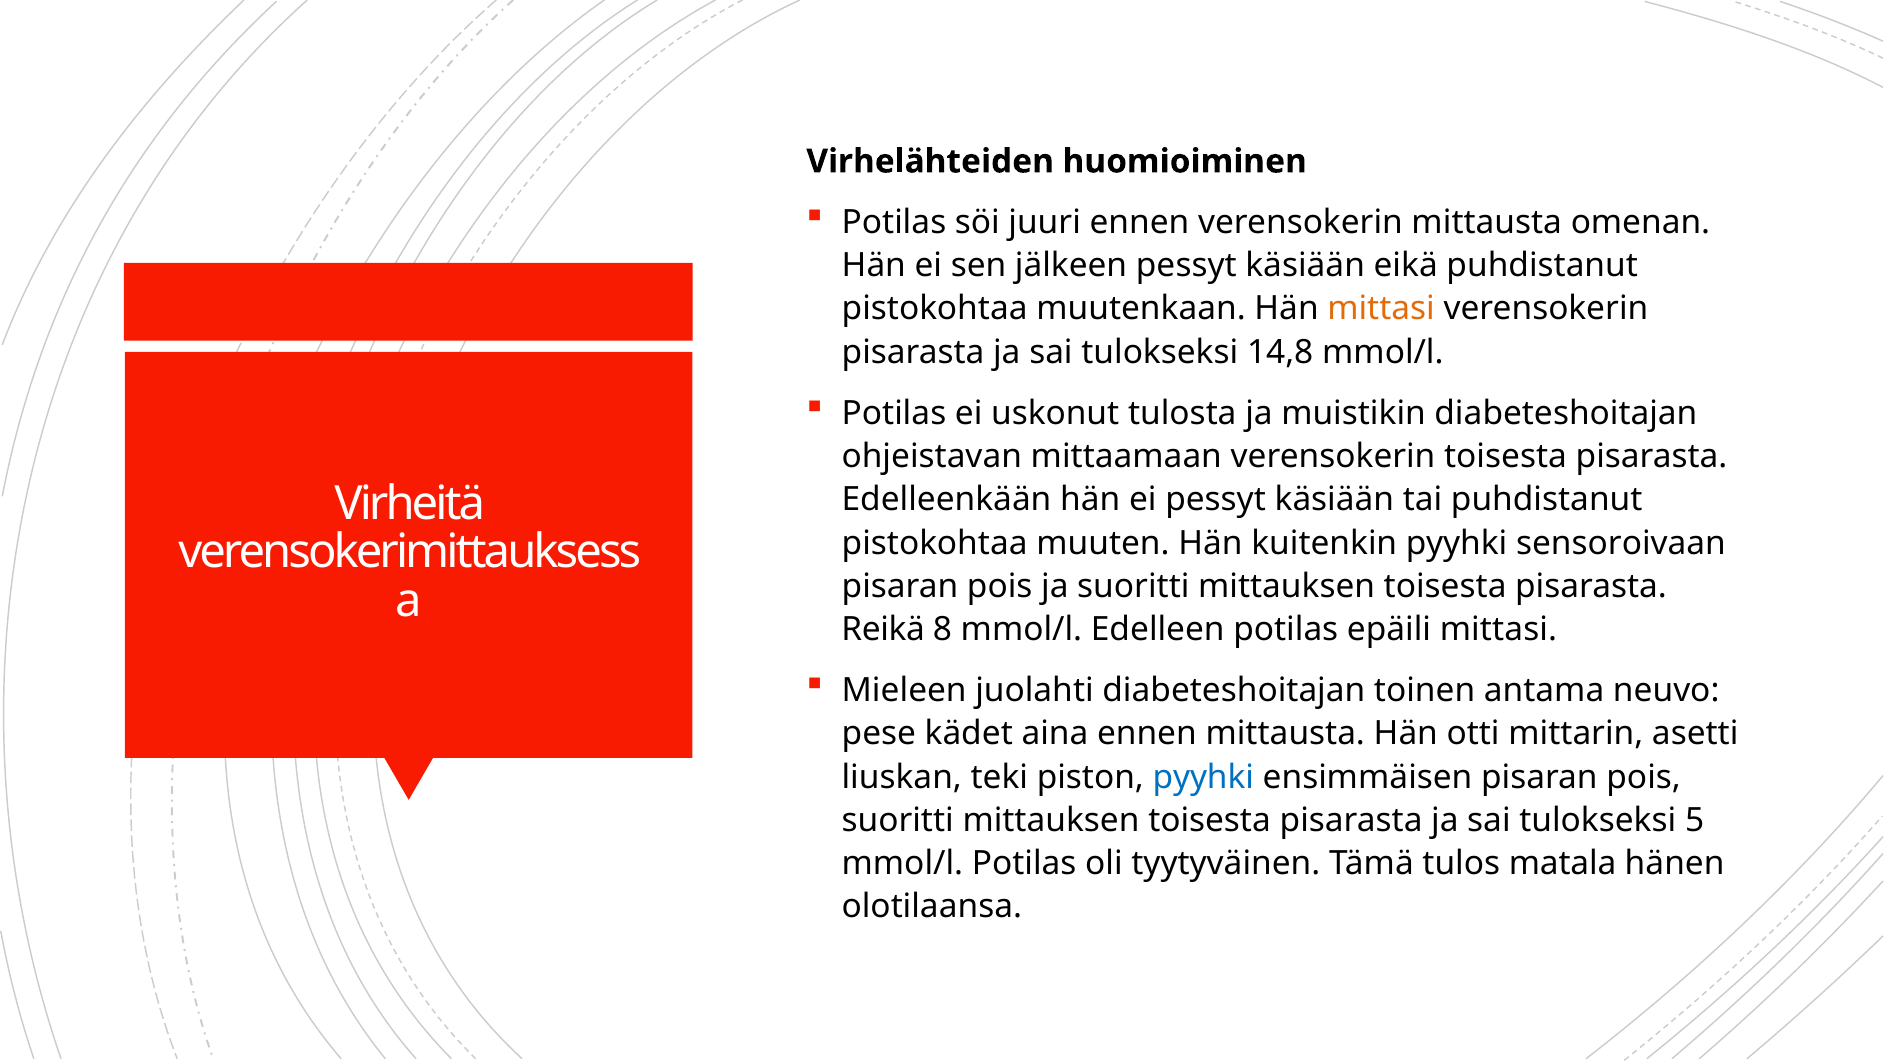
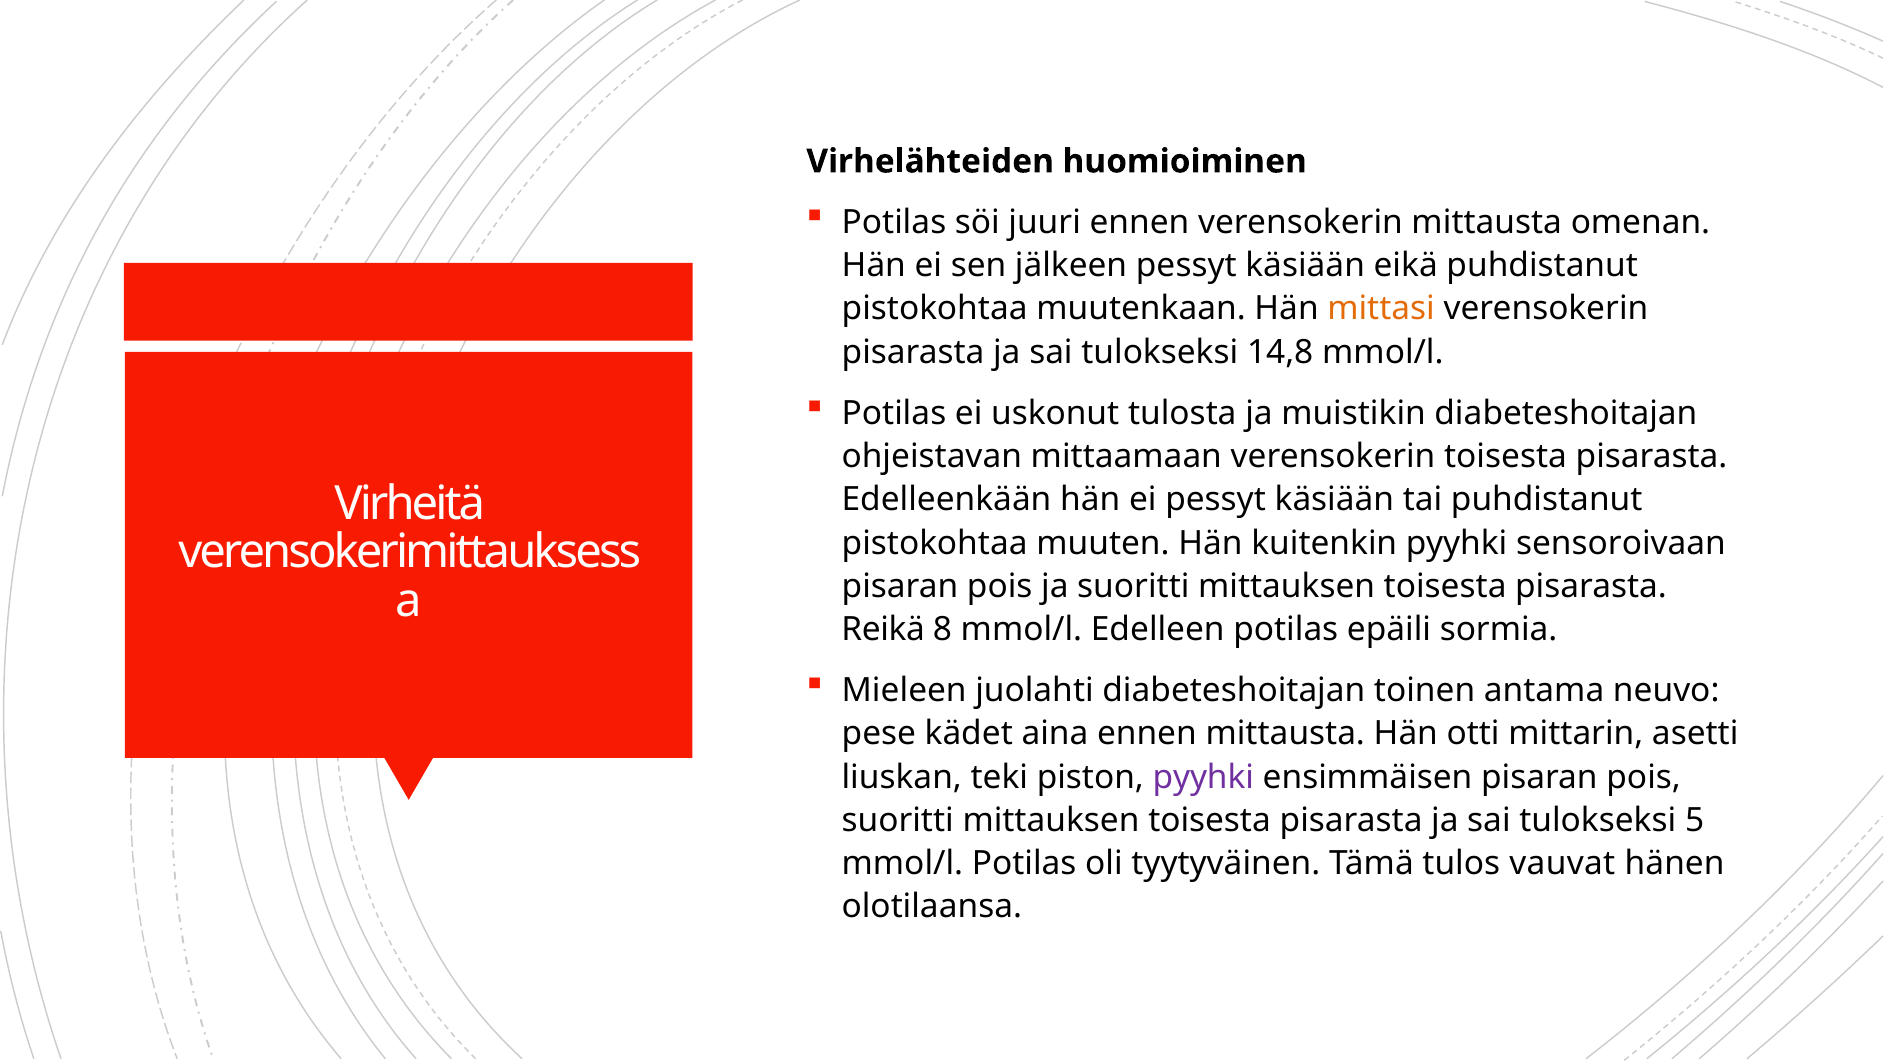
epäili mittasi: mittasi -> sormia
pyyhki at (1203, 777) colour: blue -> purple
matala: matala -> vauvat
